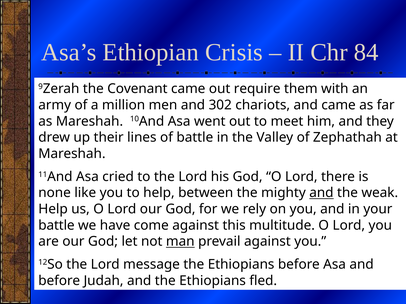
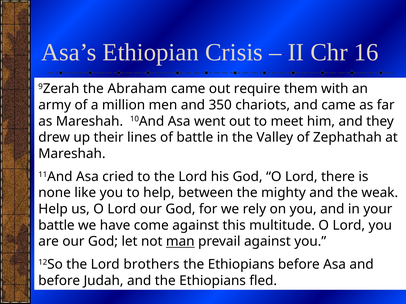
84: 84 -> 16
Covenant: Covenant -> Abraham
302: 302 -> 350
and at (321, 193) underline: present -> none
message: message -> brothers
